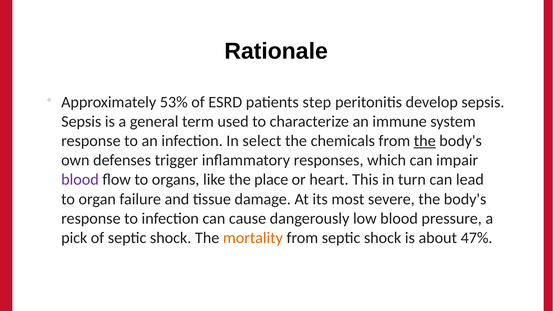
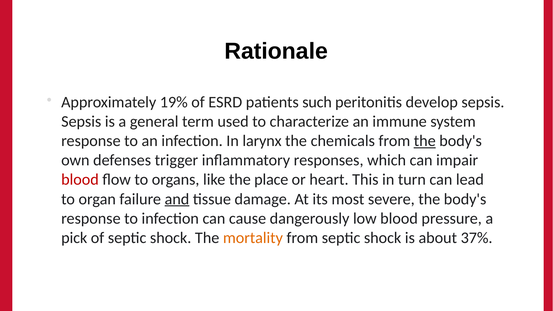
53%: 53% -> 19%
step: step -> such
select: select -> larynx
blood at (80, 180) colour: purple -> red
and underline: none -> present
47%: 47% -> 37%
